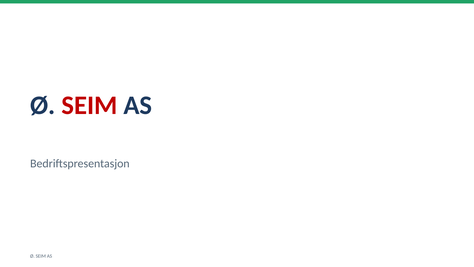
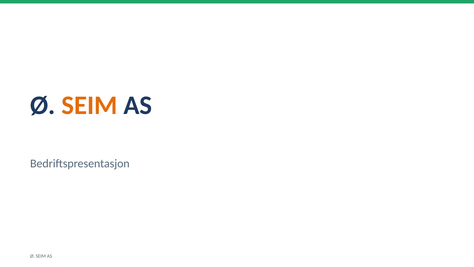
SEIM at (89, 105) colour: red -> orange
